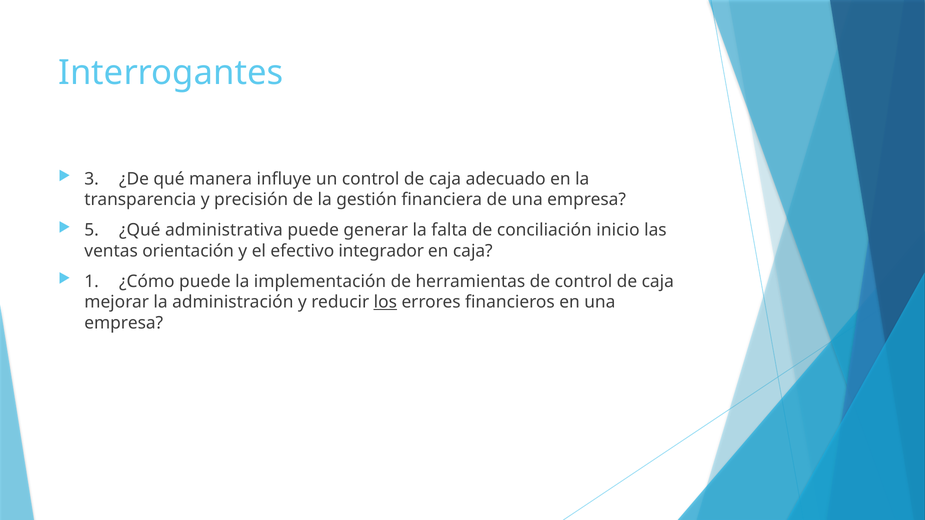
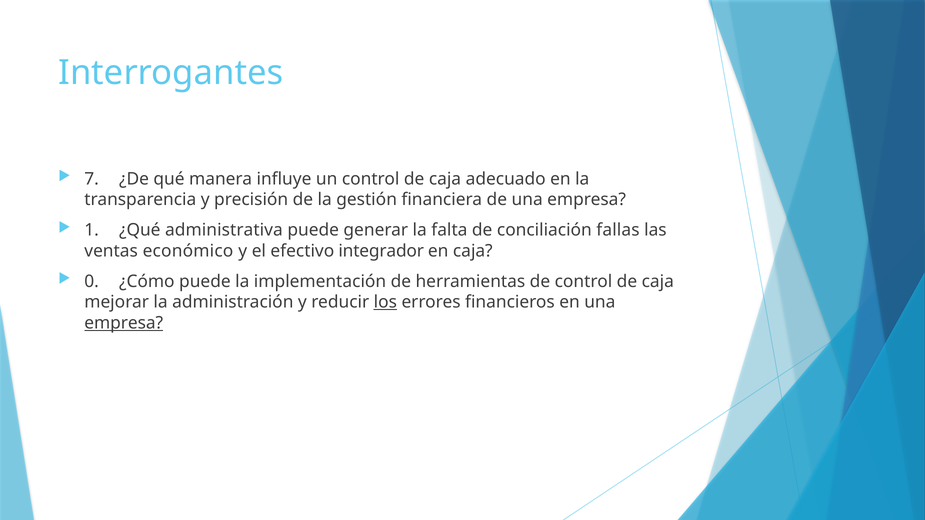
3: 3 -> 7
5: 5 -> 1
inicio: inicio -> fallas
orientación: orientación -> económico
1: 1 -> 0
empresa at (124, 323) underline: none -> present
